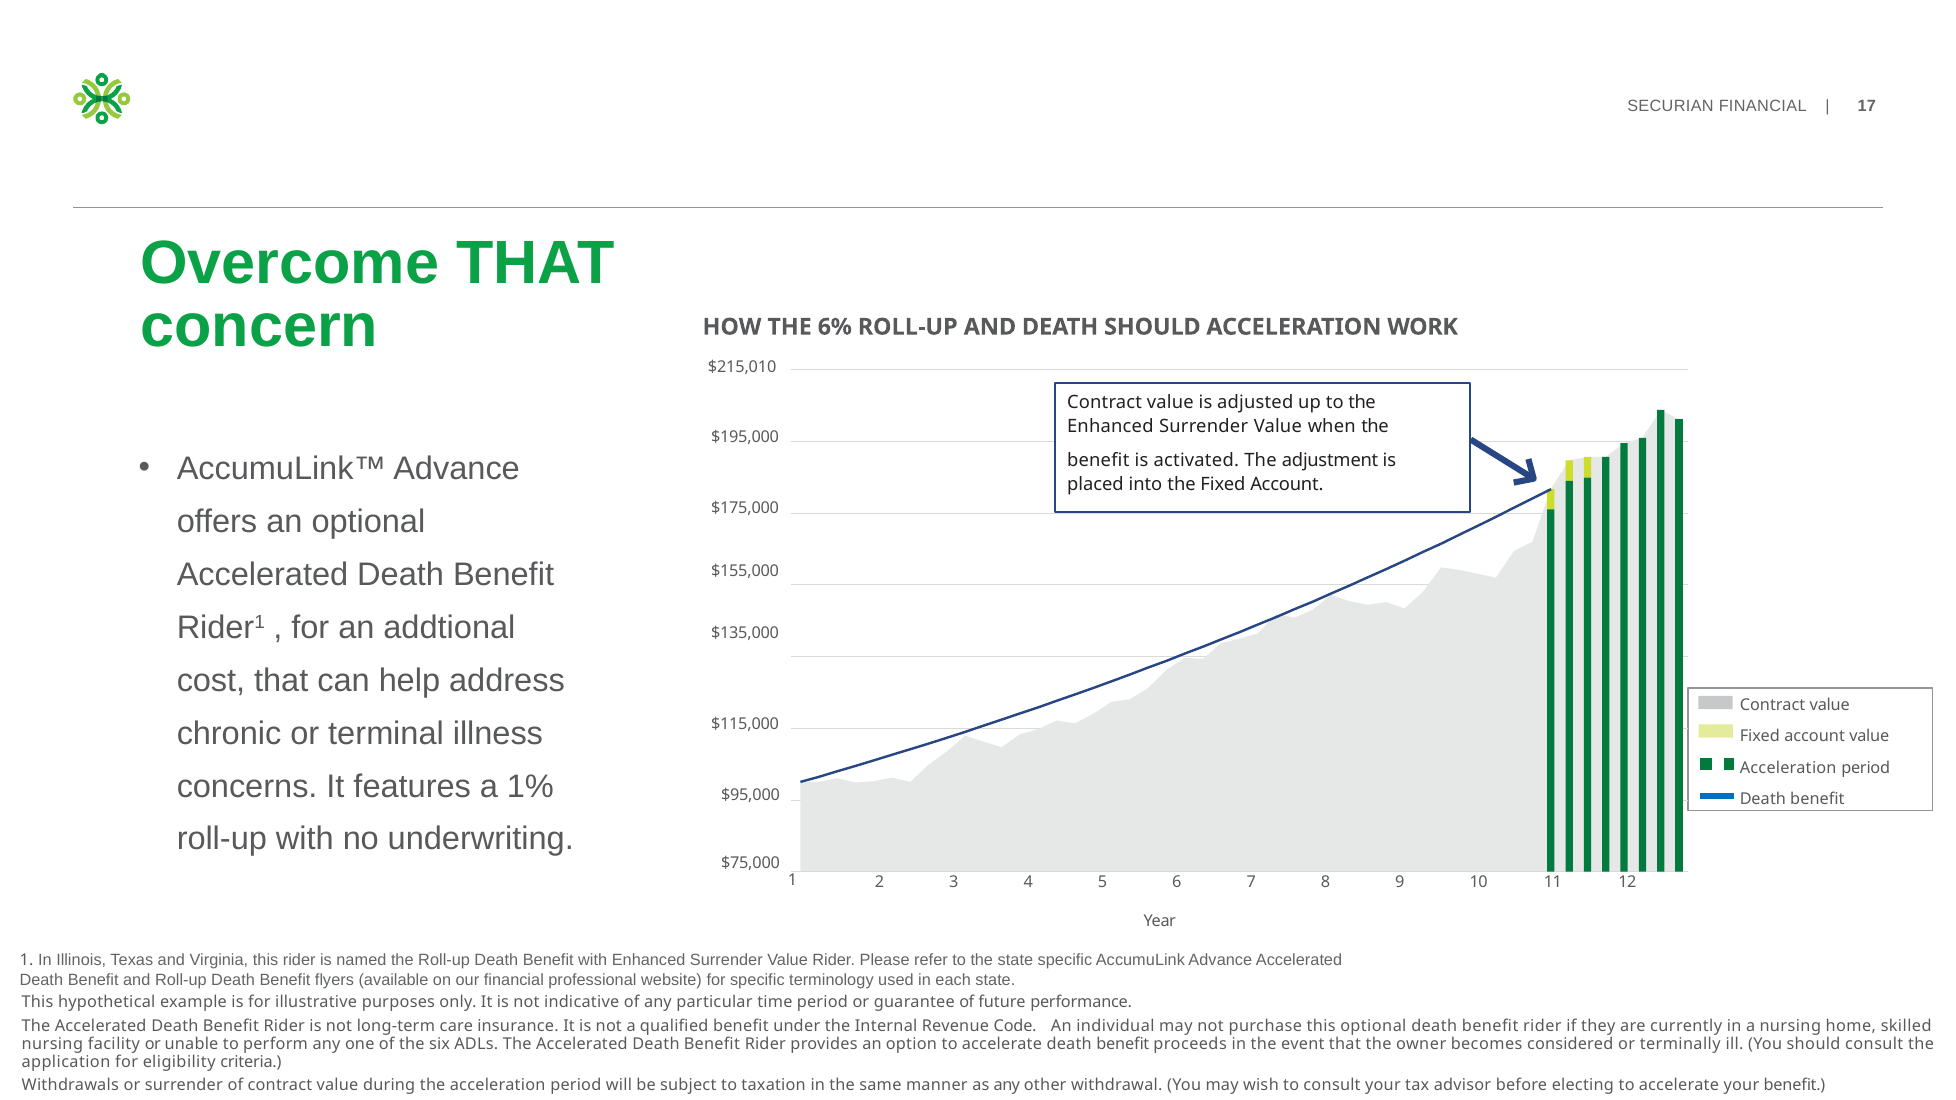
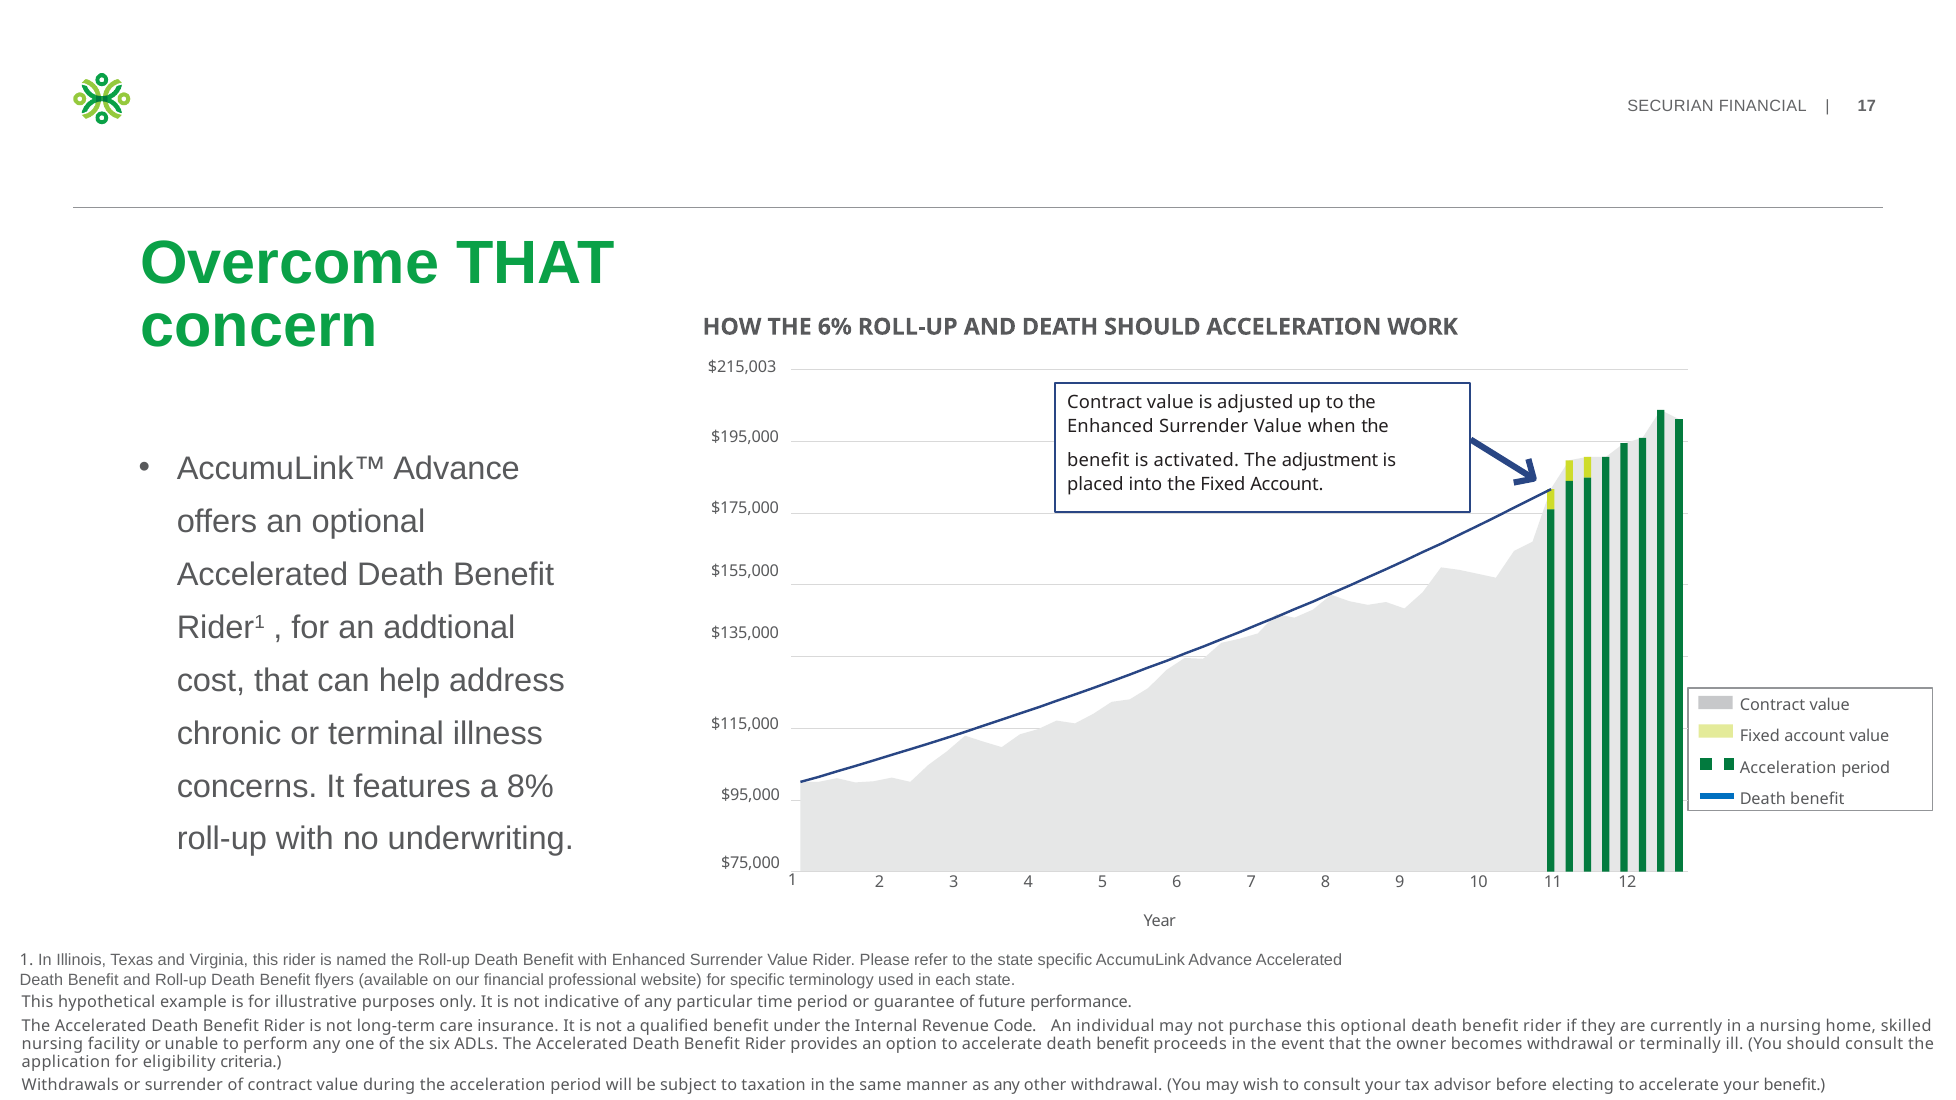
$215,010: $215,010 -> $215,003
1%: 1% -> 8%
becomes considered: considered -> withdrawal
